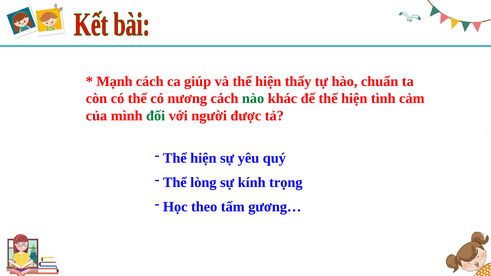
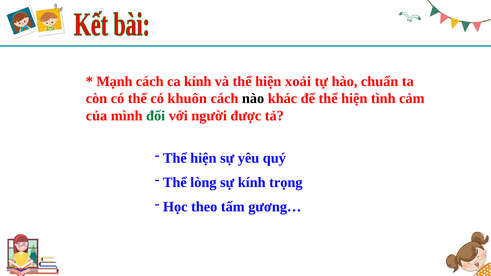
ca giúp: giúp -> kính
thấy: thấy -> xoải
nương: nương -> khuôn
nào colour: green -> black
